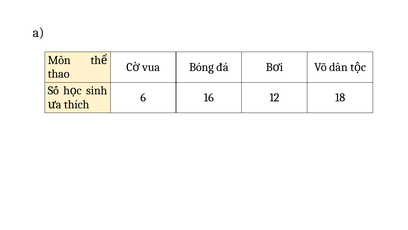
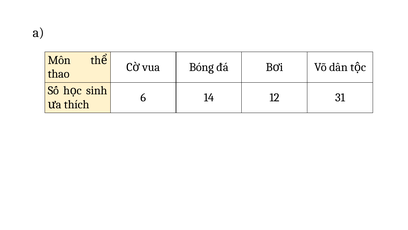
16: 16 -> 14
18: 18 -> 31
